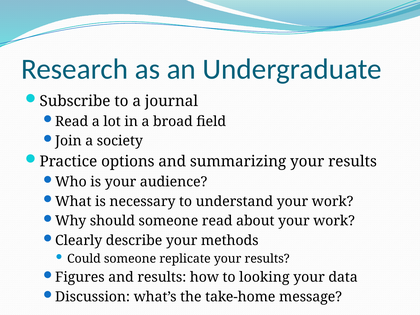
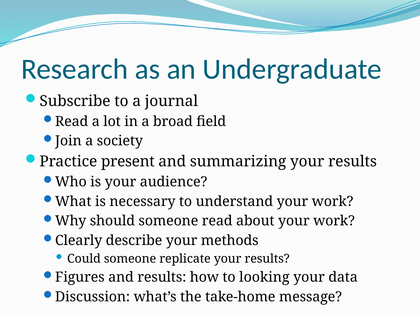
options: options -> present
